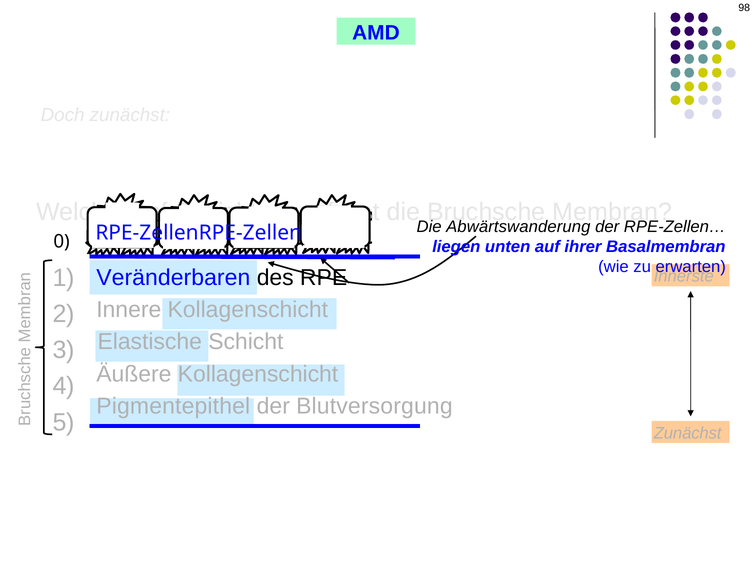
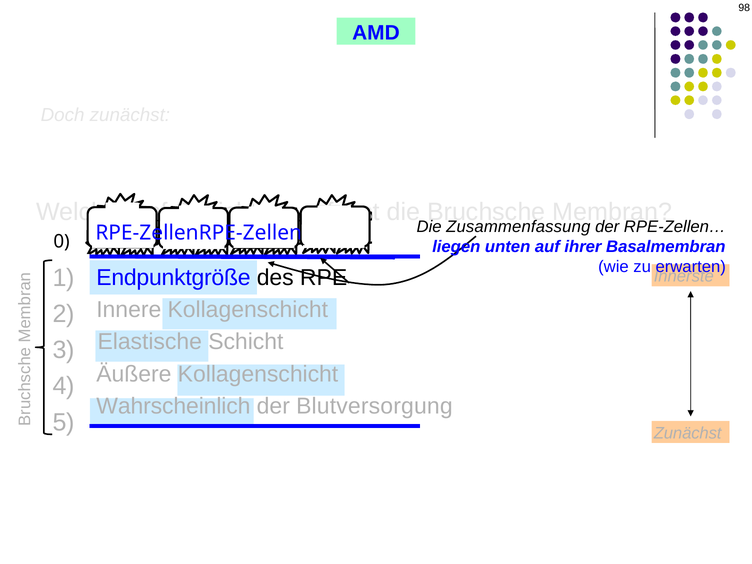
Abwärtswanderung: Abwärtswanderung -> Zusammenfassung
Veränderbaren: Veränderbaren -> Endpunktgröße
Pigmentepithel: Pigmentepithel -> Wahrscheinlich
